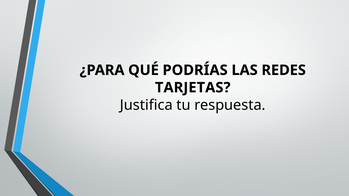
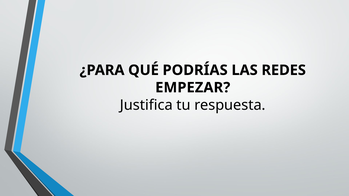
TARJETAS: TARJETAS -> EMPEZAR
